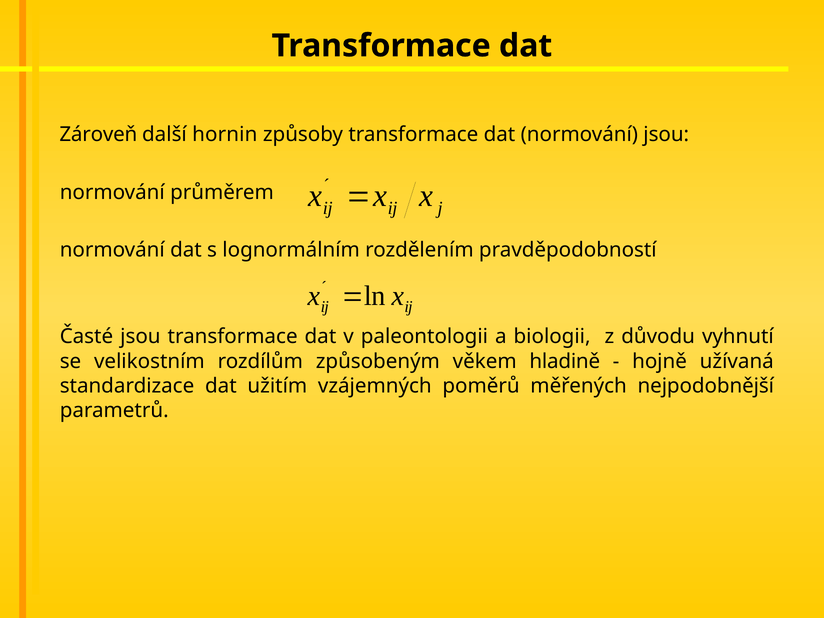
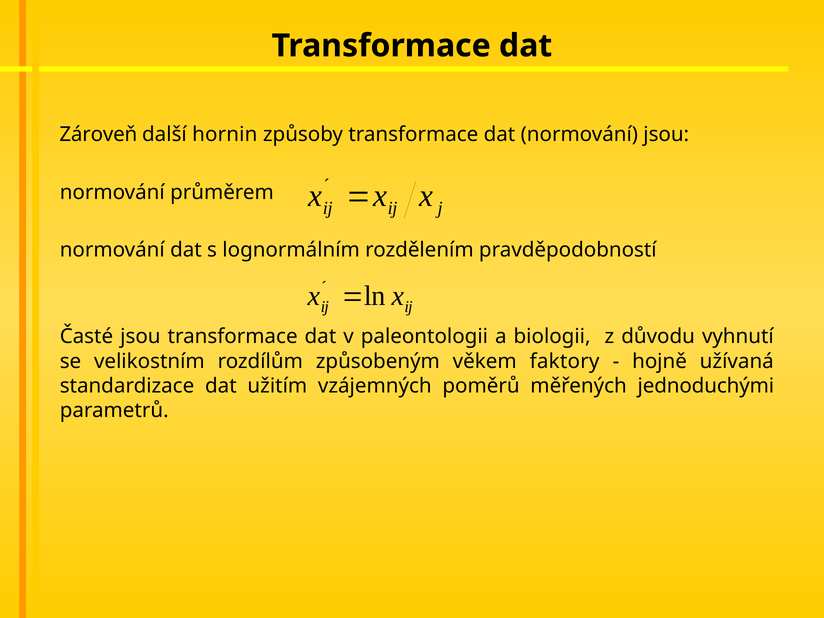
hladině: hladině -> faktory
nejpodobnější: nejpodobnější -> jednoduchými
